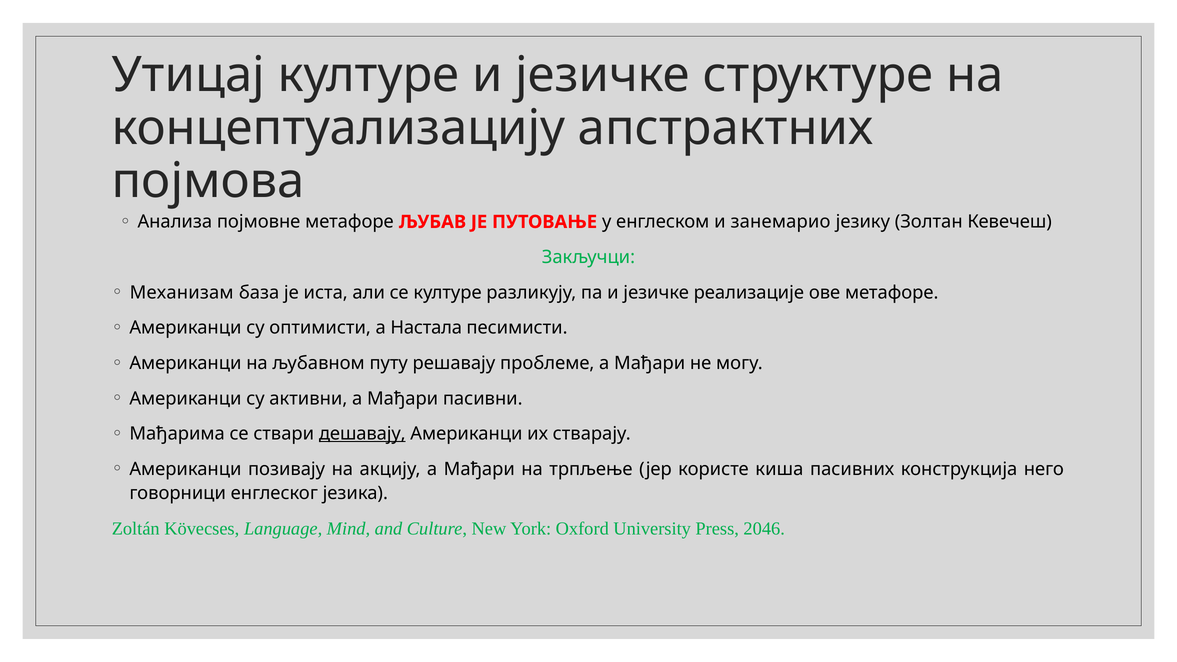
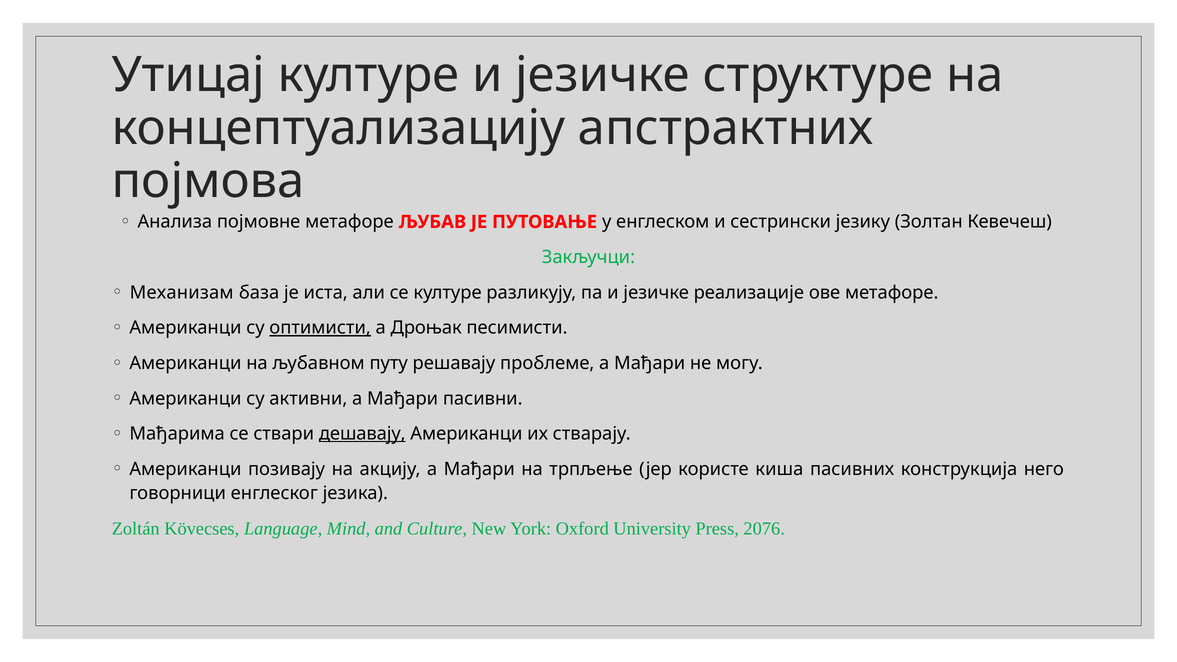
занемарио: занемарио -> сестрински
оптимисти underline: none -> present
Настала: Настала -> Дроњак
2046: 2046 -> 2076
